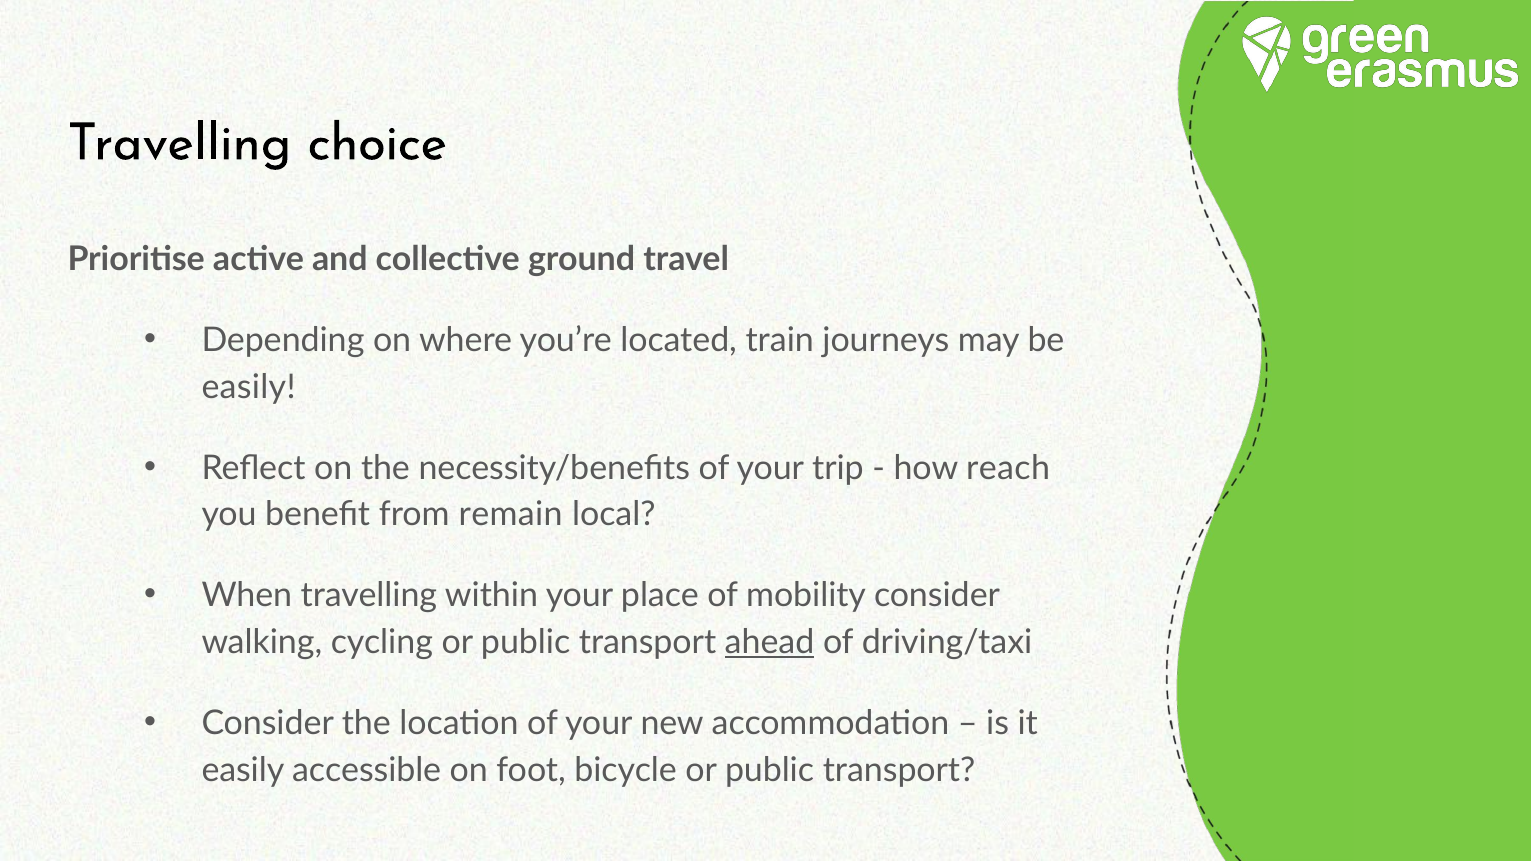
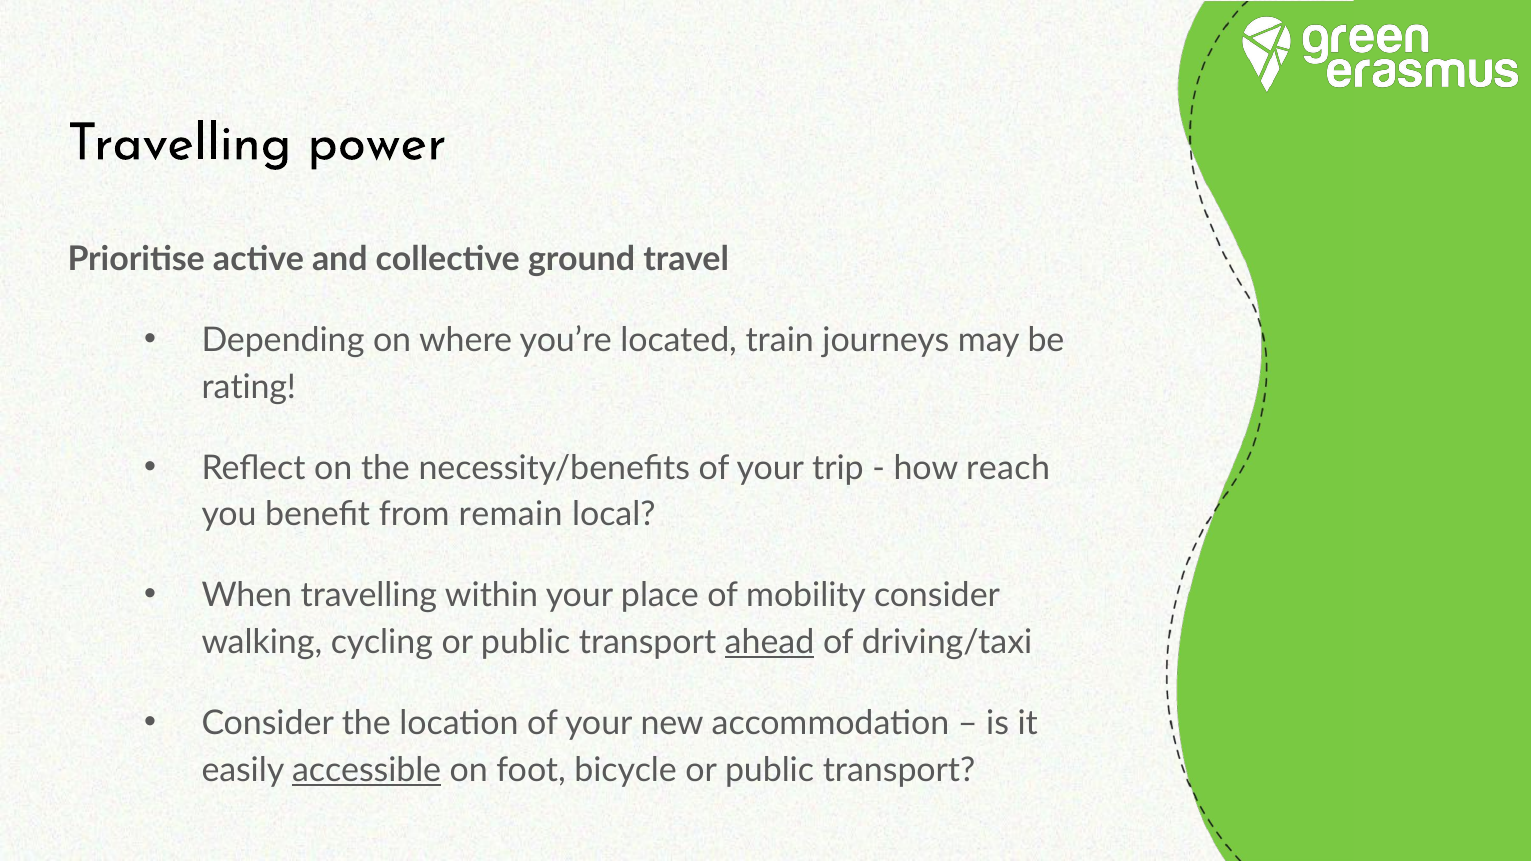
choice: choice -> power
easily at (249, 387): easily -> rating
accessible underline: none -> present
